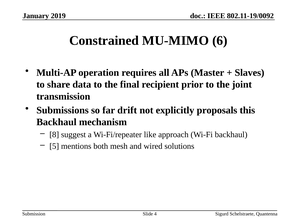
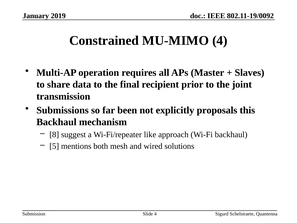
MU-MIMO 6: 6 -> 4
drift: drift -> been
